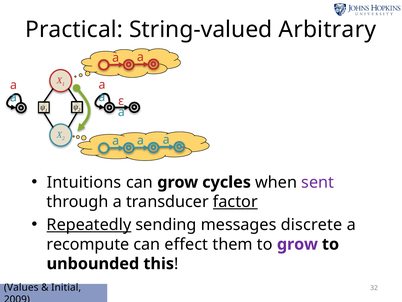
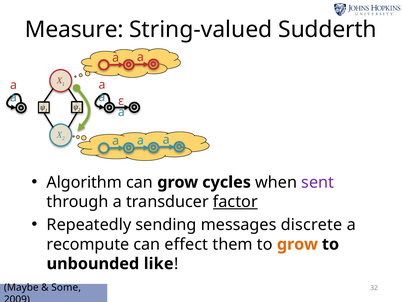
Practical: Practical -> Measure
Arbitrary: Arbitrary -> Sudderth
Intuitions: Intuitions -> Algorithm
Repeatedly underline: present -> none
grow at (297, 244) colour: purple -> orange
this: this -> like
Values: Values -> Maybe
Initial: Initial -> Some
